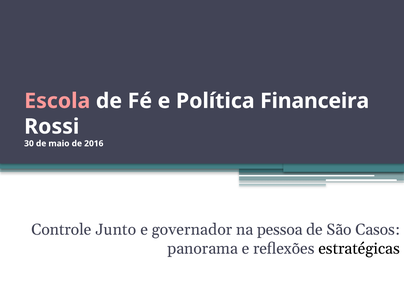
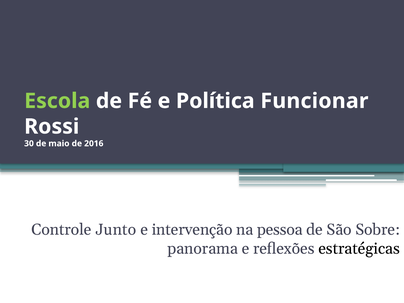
Escola colour: pink -> light green
Financeira: Financeira -> Funcionar
governador: governador -> intervenção
Casos: Casos -> Sobre
